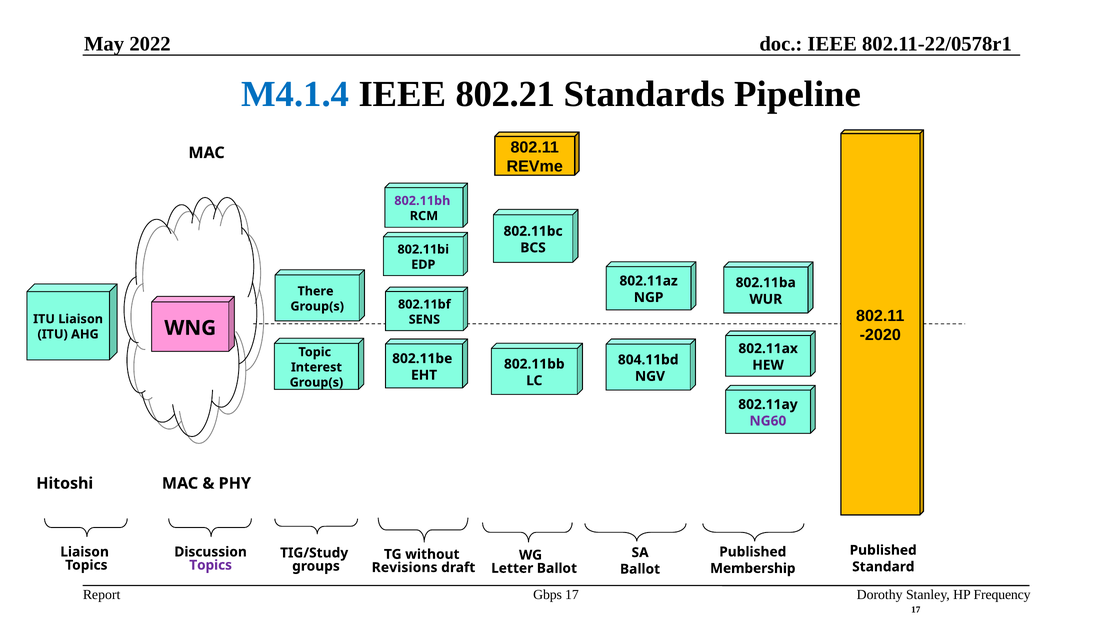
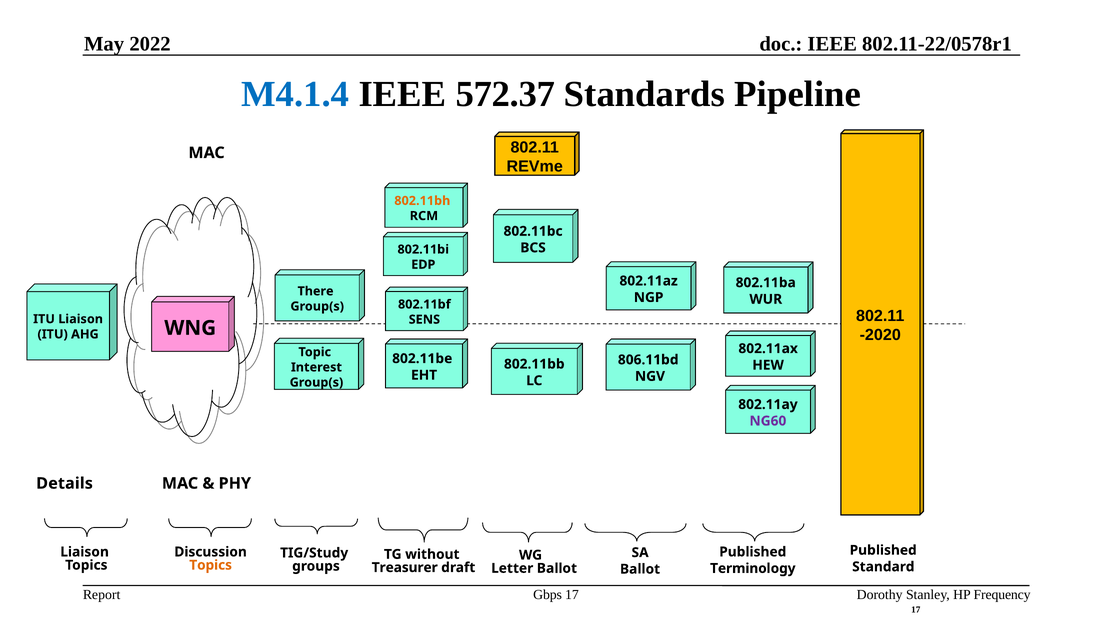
802.21: 802.21 -> 572.37
802.11bh colour: purple -> orange
804.11bd: 804.11bd -> 806.11bd
Hitoshi: Hitoshi -> Details
Topics at (211, 566) colour: purple -> orange
Revisions: Revisions -> Treasurer
Membership: Membership -> Terminology
